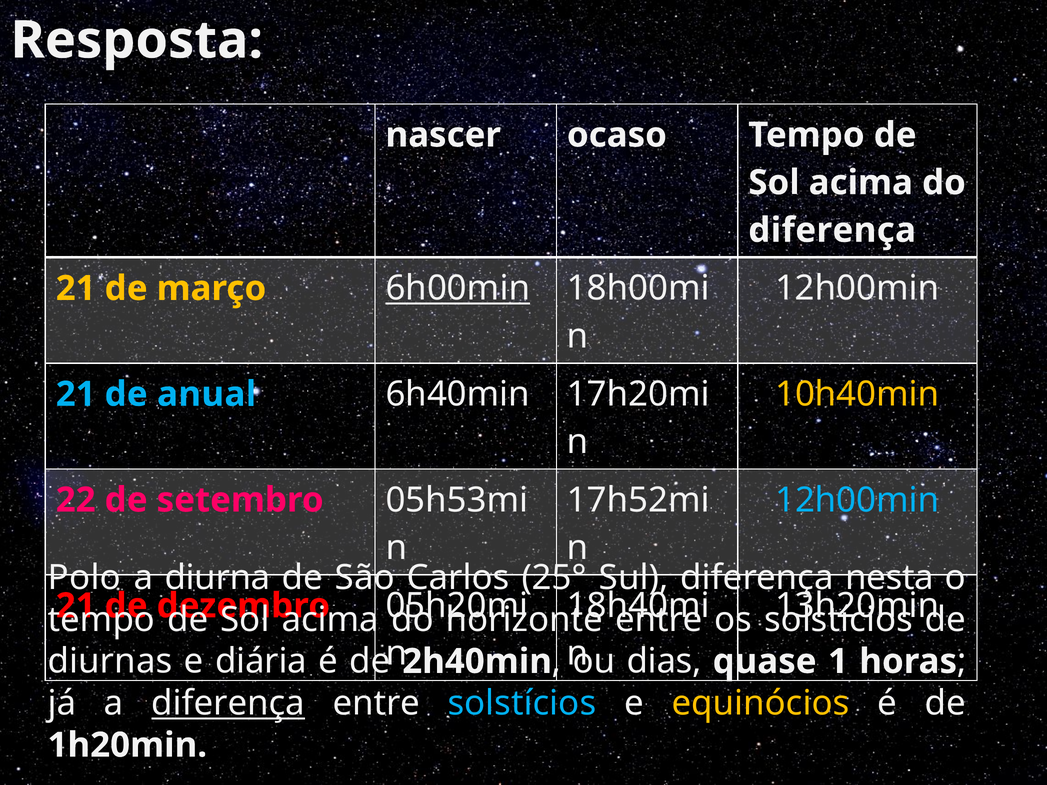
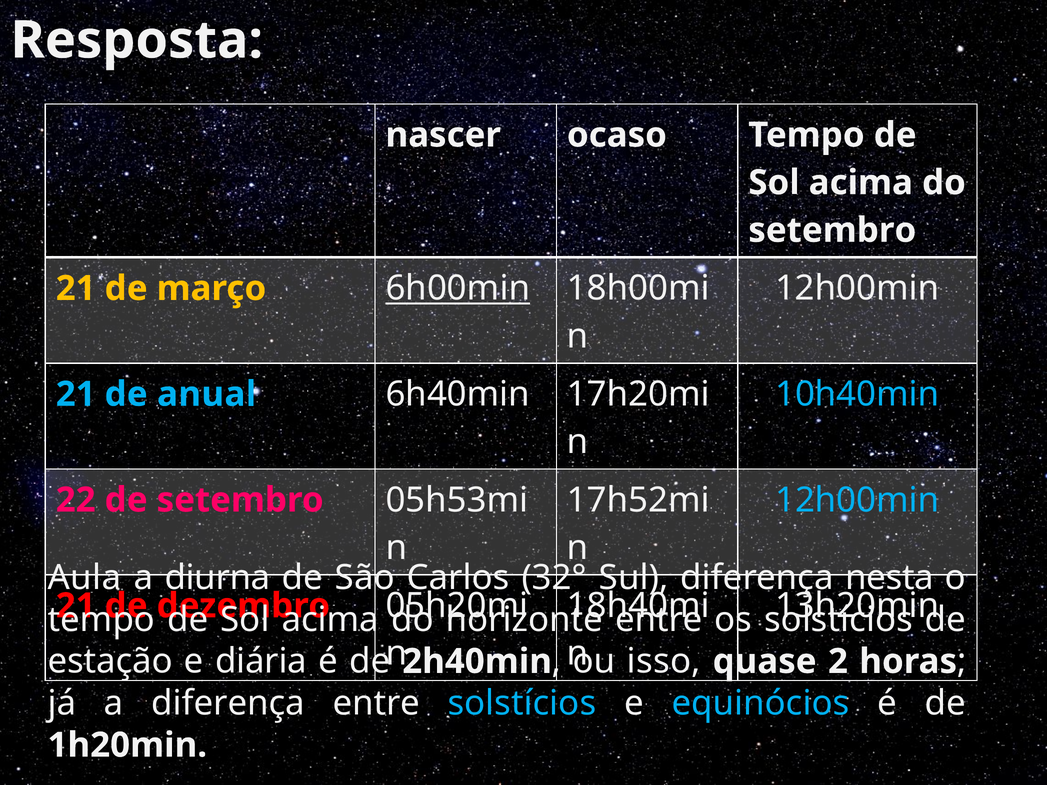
diferença at (832, 230): diferença -> setembro
10h40min colour: yellow -> light blue
Polo: Polo -> Aula
25°: 25° -> 32°
diurnas: diurnas -> estação
dias: dias -> isso
1: 1 -> 2
diferença at (228, 704) underline: present -> none
equinócios colour: yellow -> light blue
